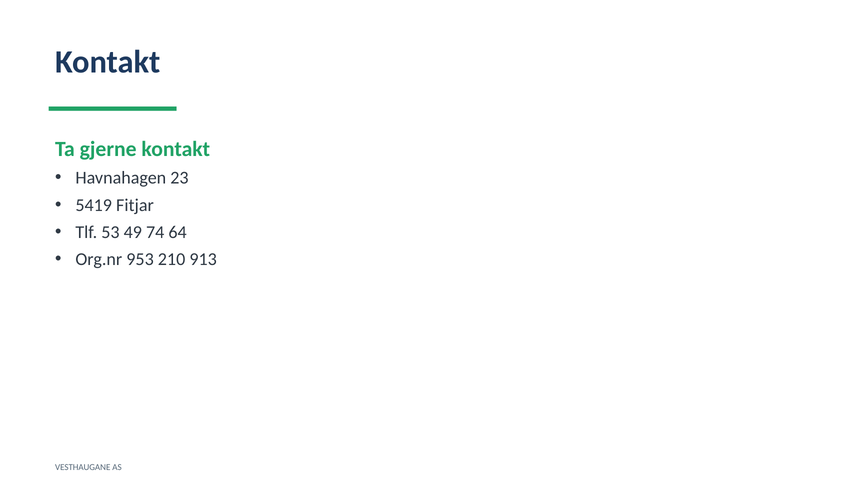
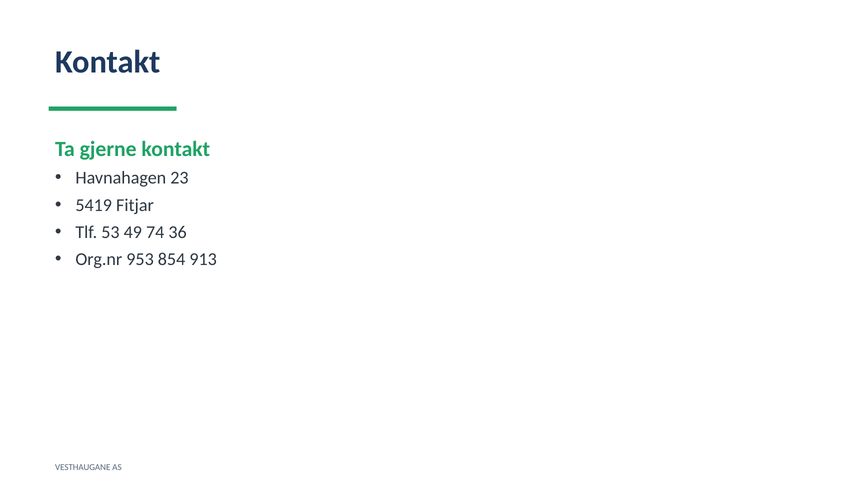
64: 64 -> 36
210: 210 -> 854
